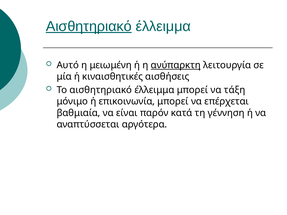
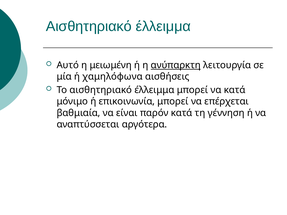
Αισθητηριακό at (89, 26) underline: present -> none
κιναισθητικές: κιναισθητικές -> χαμηλόφωνα
να τάξη: τάξη -> κατά
